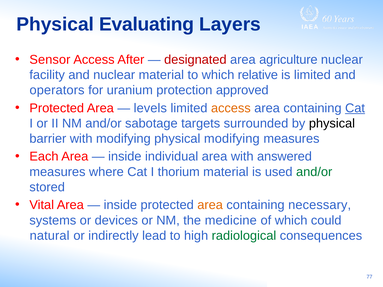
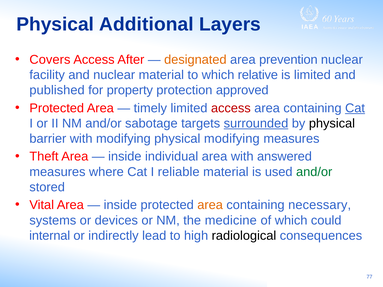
Evaluating: Evaluating -> Additional
Sensor: Sensor -> Covers
designated colour: red -> orange
agriculture: agriculture -> prevention
operators: operators -> published
uranium: uranium -> property
levels: levels -> timely
access at (231, 108) colour: orange -> red
surrounded underline: none -> present
Each: Each -> Theft
thorium: thorium -> reliable
natural: natural -> internal
radiological colour: green -> black
